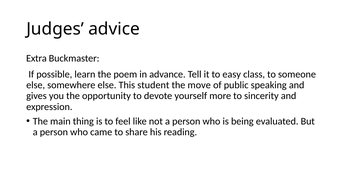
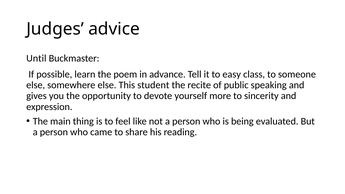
Extra: Extra -> Until
move: move -> recite
